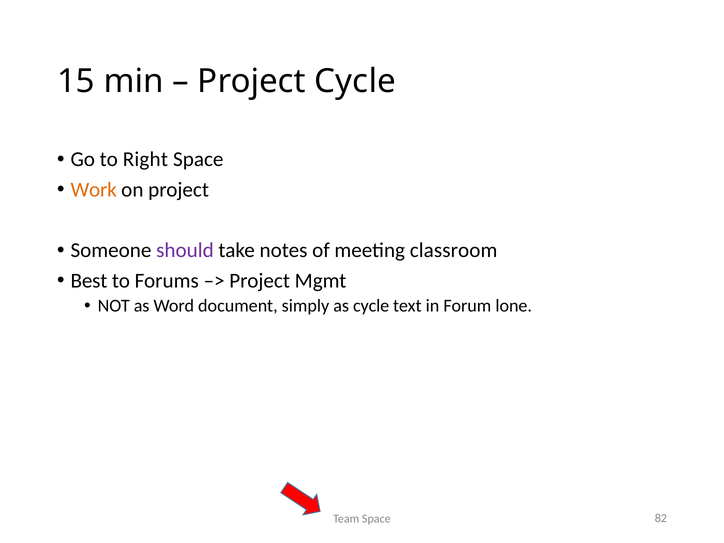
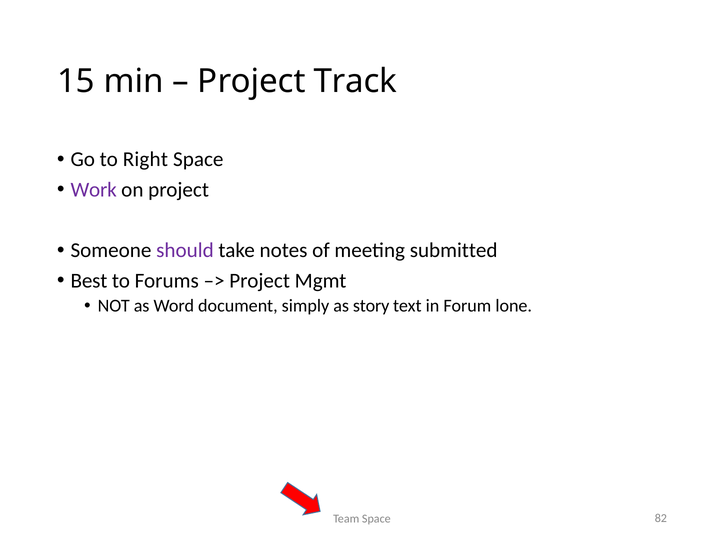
Project Cycle: Cycle -> Track
Work colour: orange -> purple
classroom: classroom -> submitted
as cycle: cycle -> story
